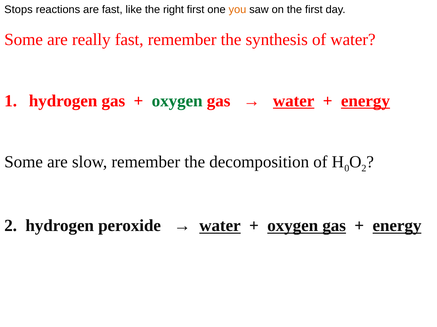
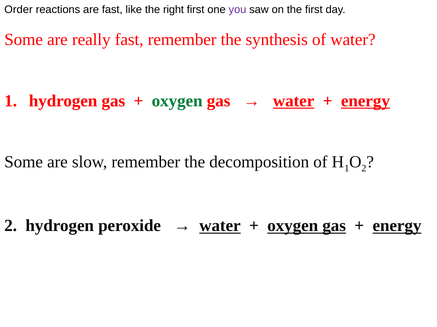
Stops: Stops -> Order
you colour: orange -> purple
0 at (347, 169): 0 -> 1
